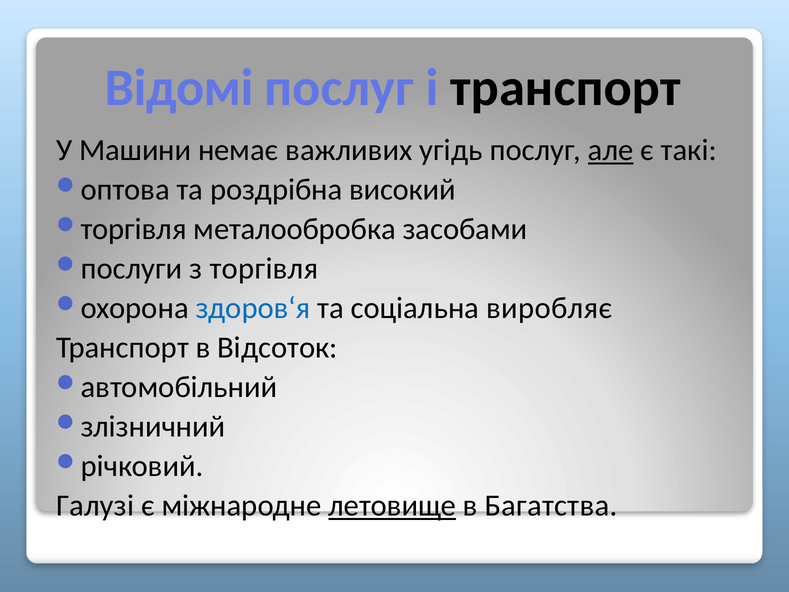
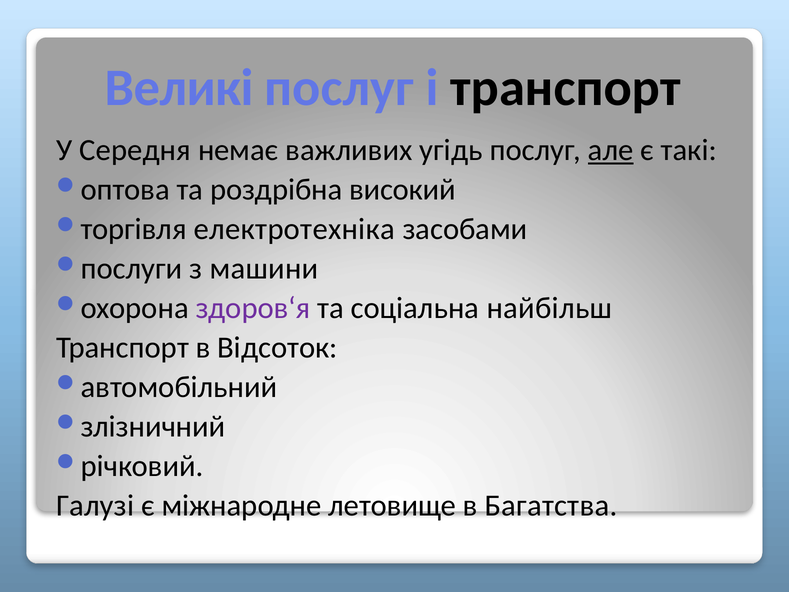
Відомі: Відомі -> Великі
Машини: Машини -> Середня
металообробка: металообробка -> електротехніка
торгівля: торгівля -> машини
здоров‘я colour: blue -> purple
виробляє: виробляє -> найбільш
летовище underline: present -> none
